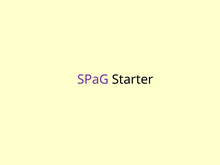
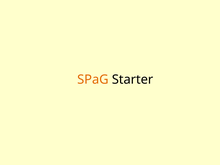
SPaG colour: purple -> orange
